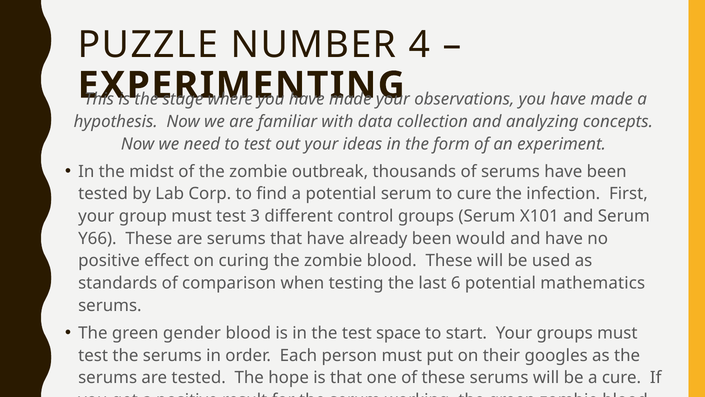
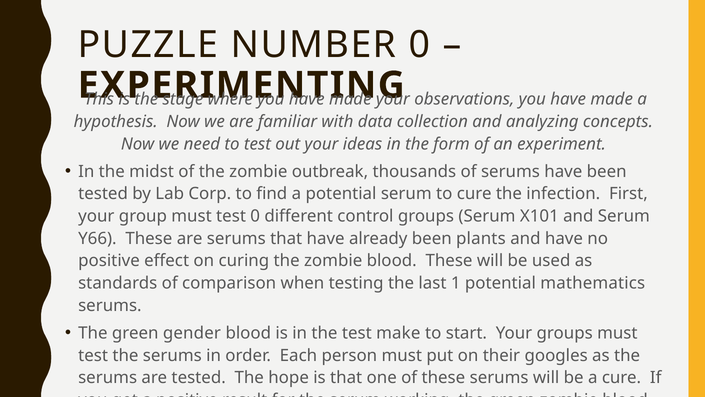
NUMBER 4: 4 -> 0
test 3: 3 -> 0
would: would -> plants
6: 6 -> 1
space: space -> make
